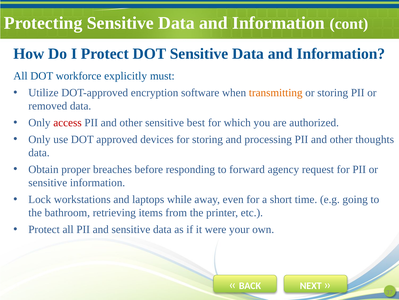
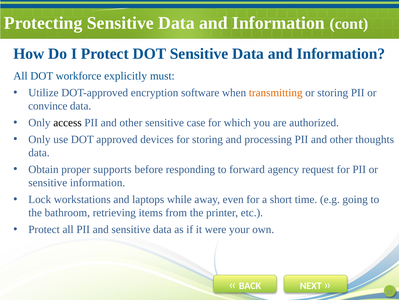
removed: removed -> convince
access colour: red -> black
best: best -> case
breaches: breaches -> supports
